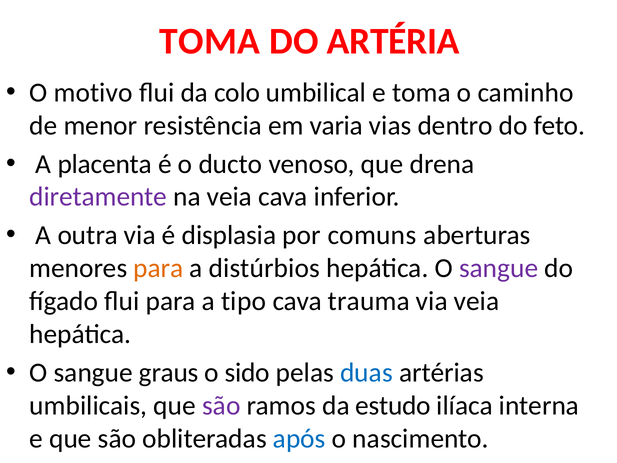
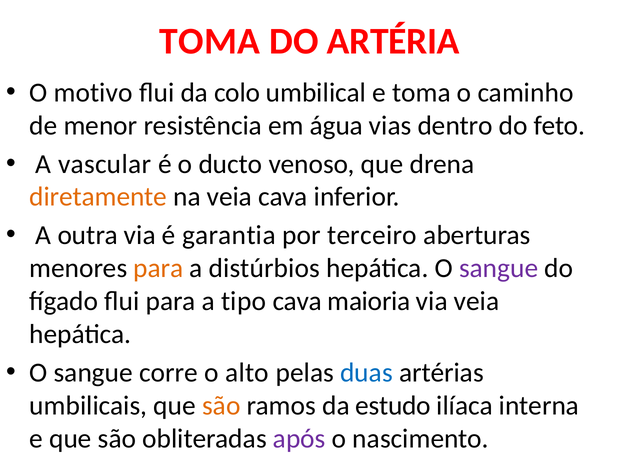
varia: varia -> água
placenta: placenta -> vascular
diretamente colour: purple -> orange
displasia: displasia -> garantia
comuns: comuns -> terceiro
trauma: trauma -> maioria
graus: graus -> corre
sido: sido -> alto
são at (221, 405) colour: purple -> orange
após colour: blue -> purple
